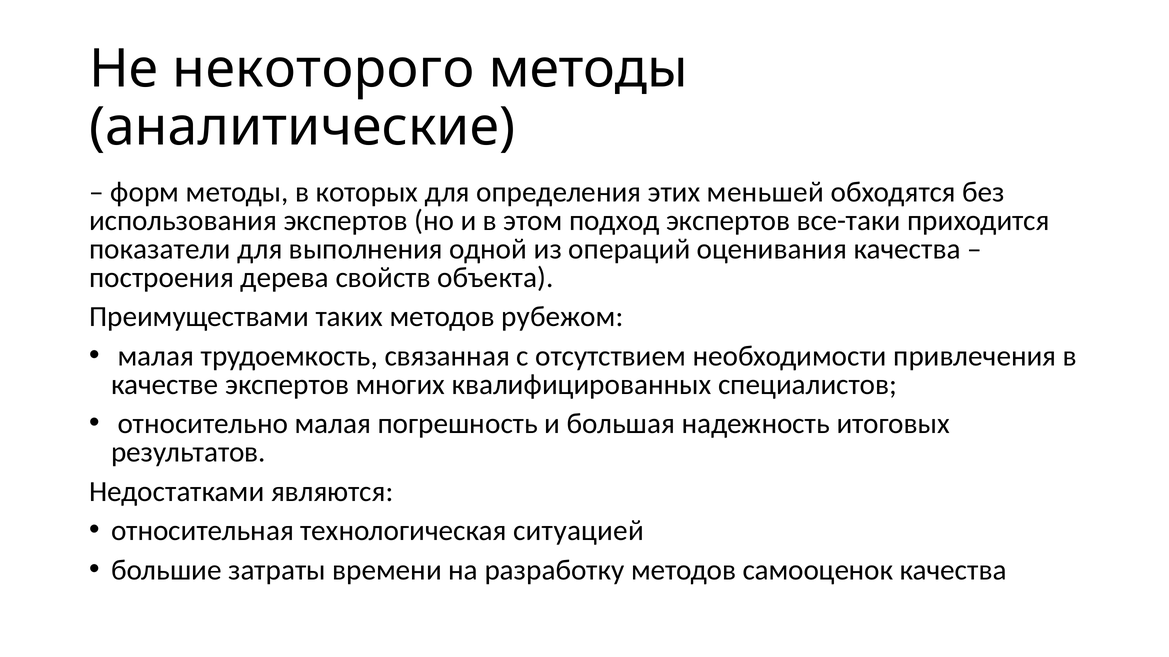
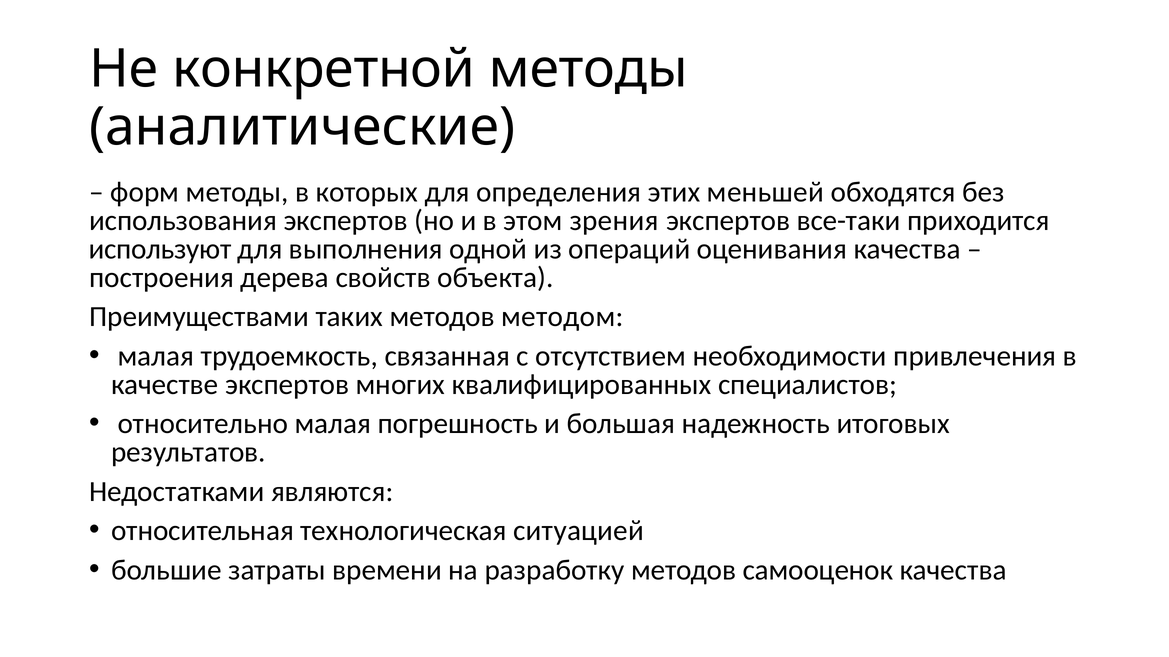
некоторого: некоторого -> конкретной
подход: подход -> зрения
показатели: показатели -> используют
рубежом: рубежом -> методом
